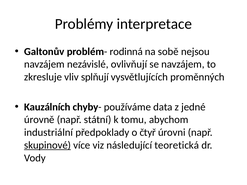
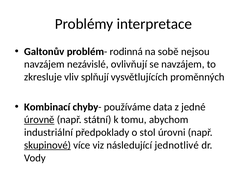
Kauzálních: Kauzálních -> Kombinací
úrovně underline: none -> present
čtyř: čtyř -> stol
teoretická: teoretická -> jednotlivé
